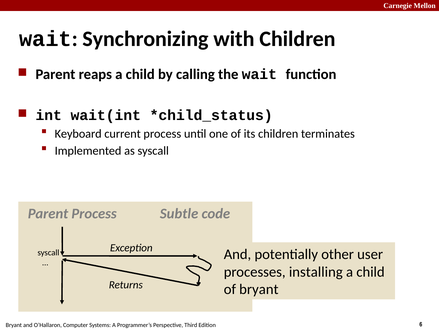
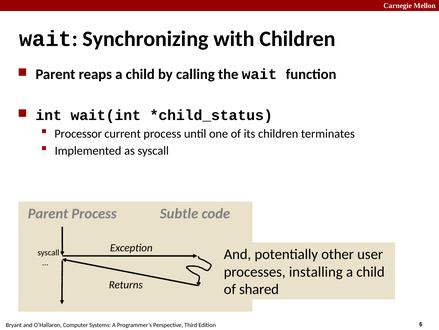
Keyboard: Keyboard -> Processor
of bryant: bryant -> shared
